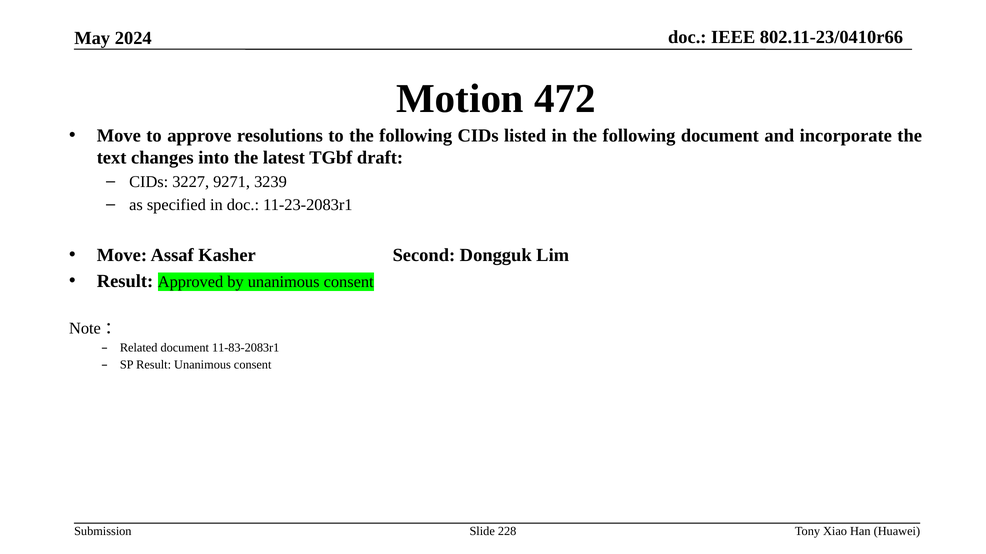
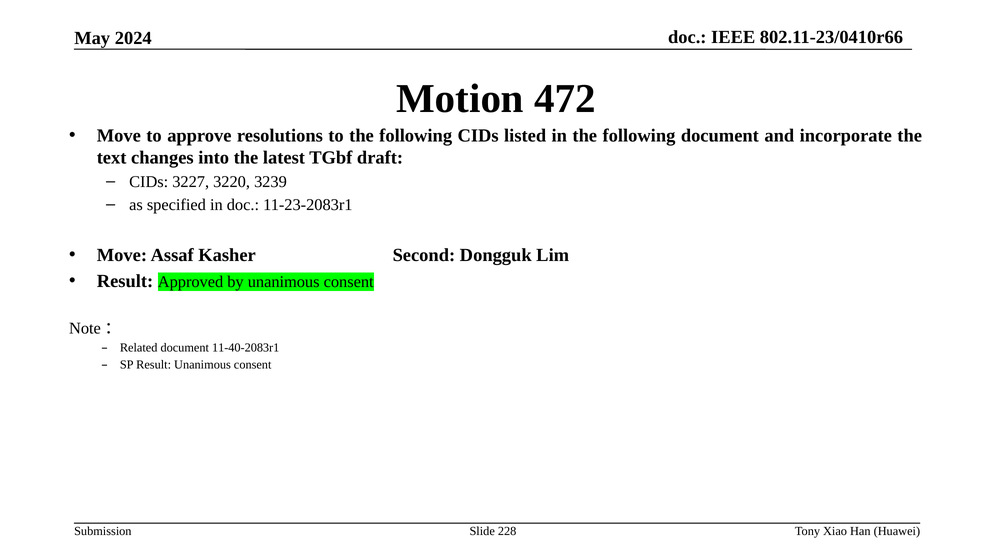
9271: 9271 -> 3220
11-83-2083r1: 11-83-2083r1 -> 11-40-2083r1
